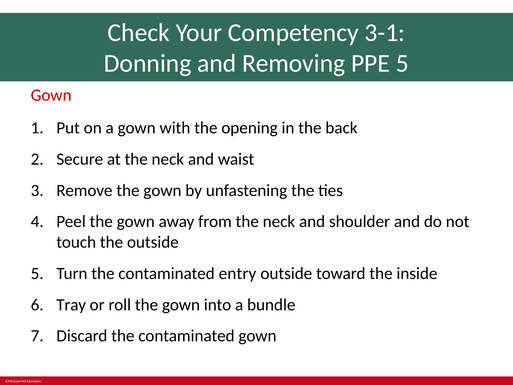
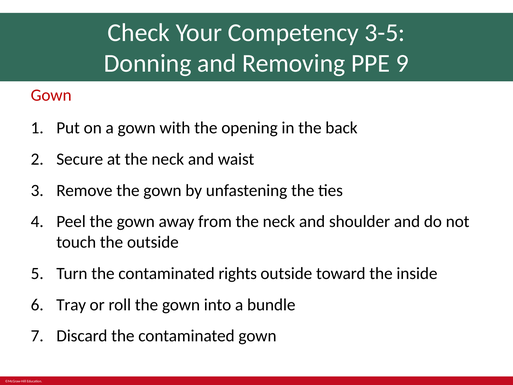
3-1: 3-1 -> 3-5
PPE 5: 5 -> 9
entry: entry -> rights
